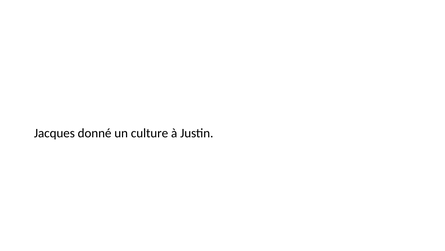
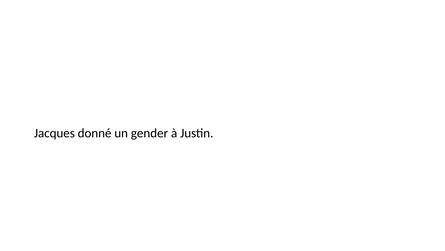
culture: culture -> gender
